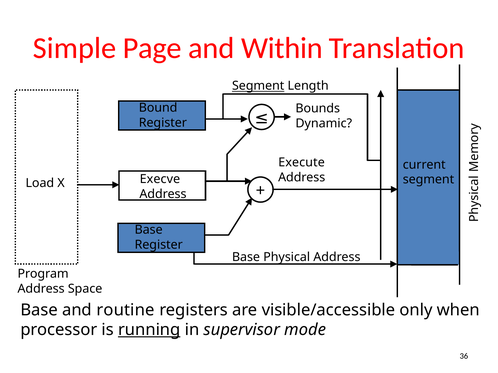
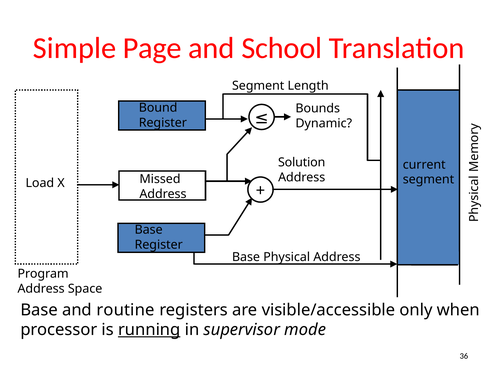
Within: Within -> School
Segment at (258, 86) underline: present -> none
Execute: Execute -> Solution
Execve: Execve -> Missed
